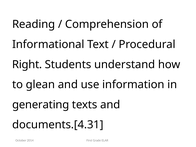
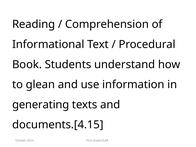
Right: Right -> Book
documents.[4.31: documents.[4.31 -> documents.[4.15
